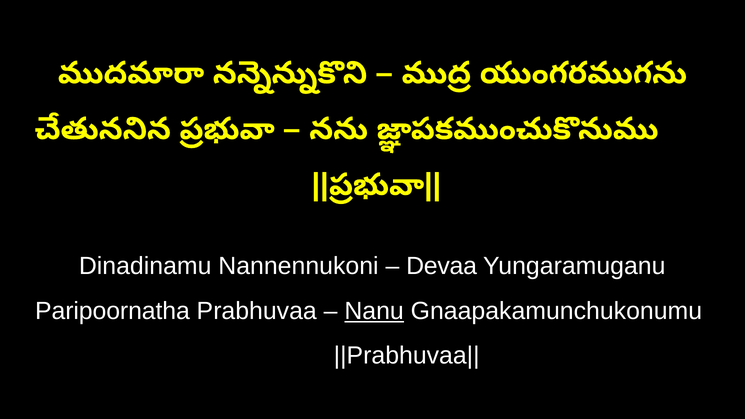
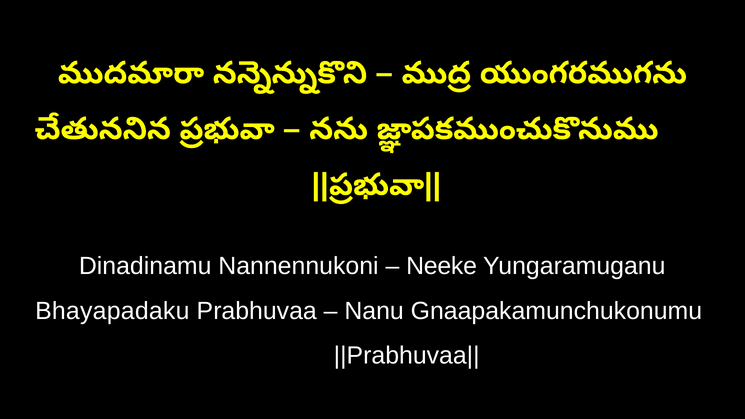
Devaa: Devaa -> Neeke
Paripoornatha: Paripoornatha -> Bhayapadaku
Nanu underline: present -> none
